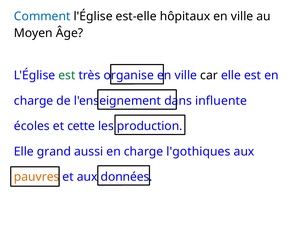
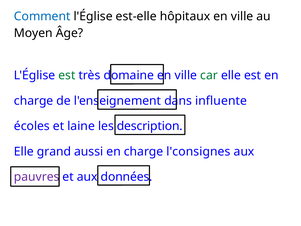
organise: organise -> domaine
car colour: black -> green
cette: cette -> laine
production: production -> description
l'gothiques: l'gothiques -> l'consignes
pauvres colour: orange -> purple
